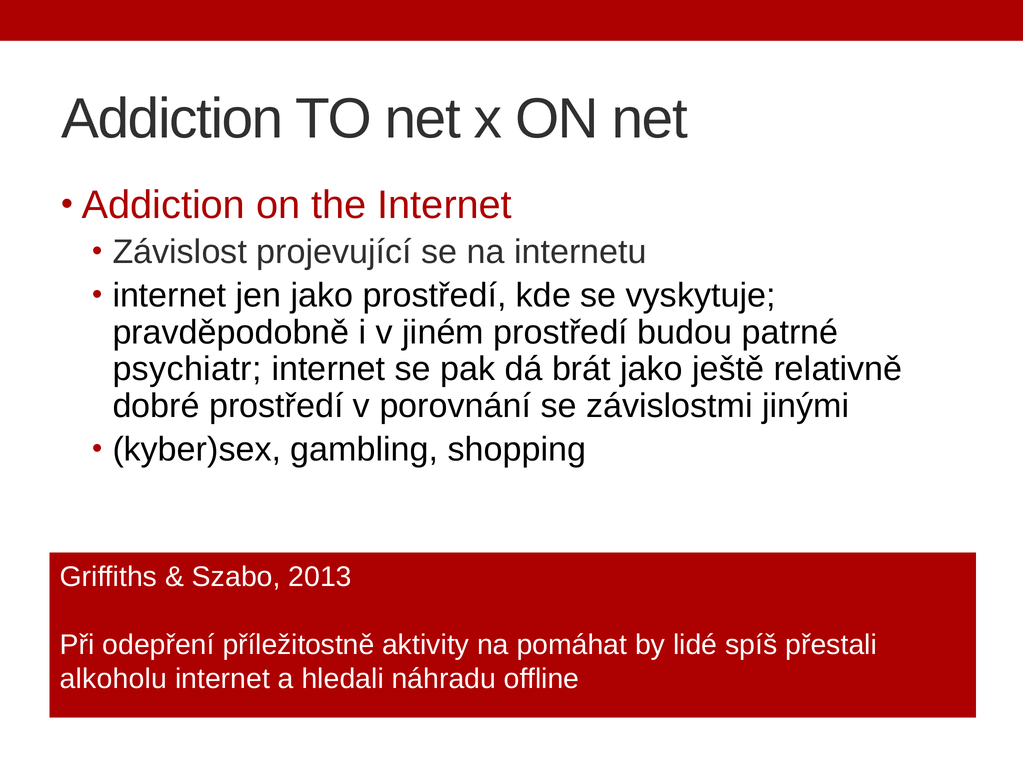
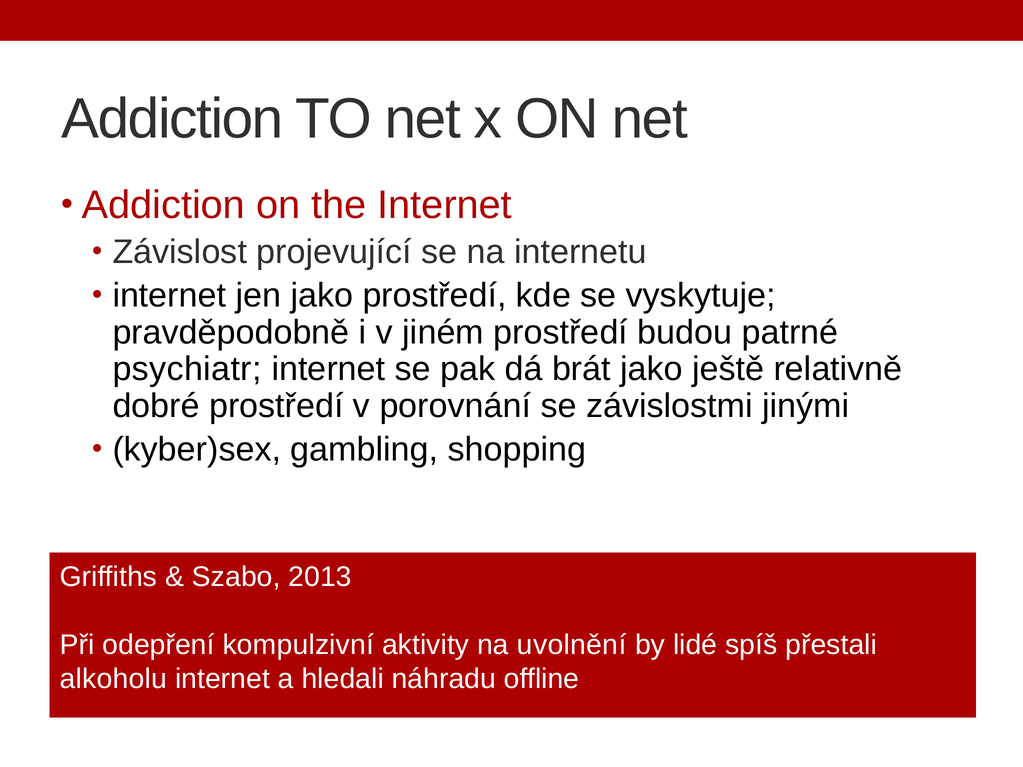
příležitostně: příležitostně -> kompulzivní
pomáhat: pomáhat -> uvolnění
